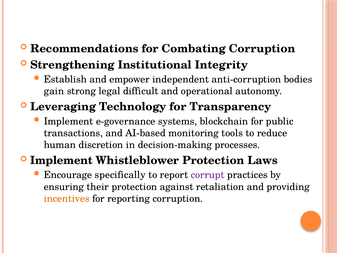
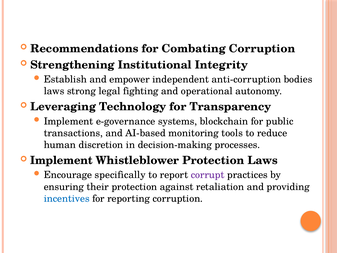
gain at (54, 91): gain -> laws
difficult: difficult -> fighting
incentives colour: orange -> blue
